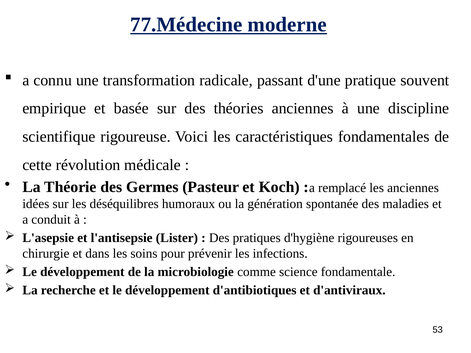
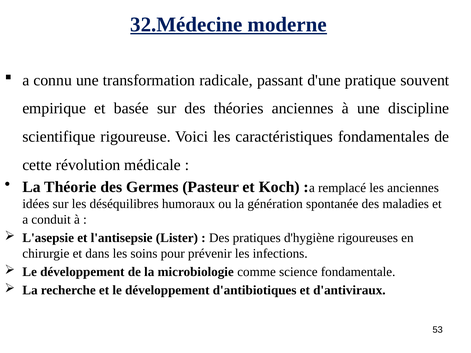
77.Médecine: 77.Médecine -> 32.Médecine
